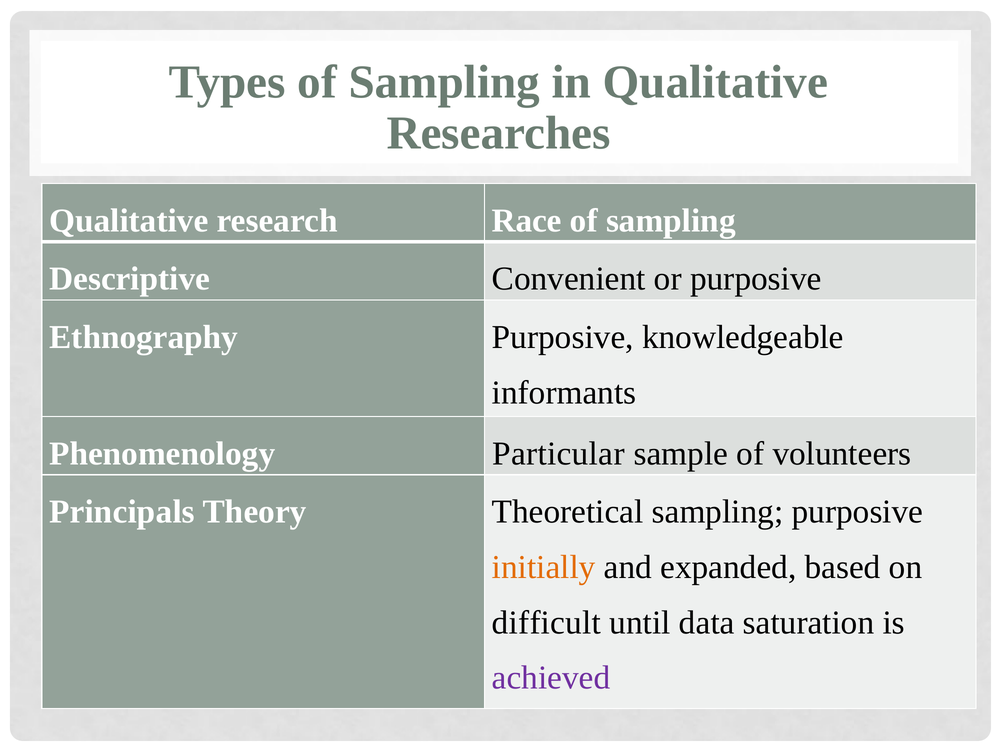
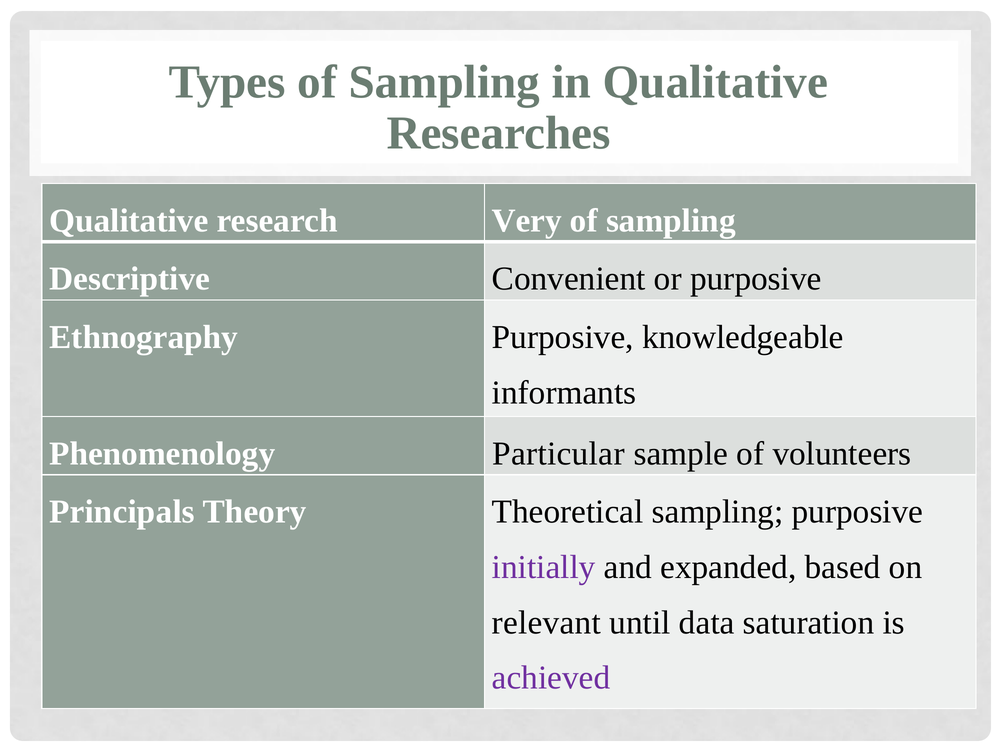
Race: Race -> Very
initially colour: orange -> purple
difficult: difficult -> relevant
